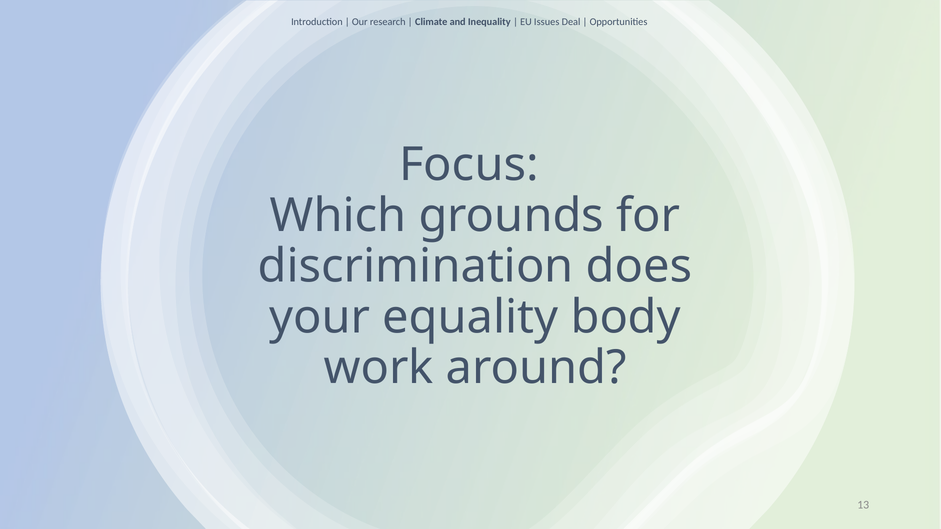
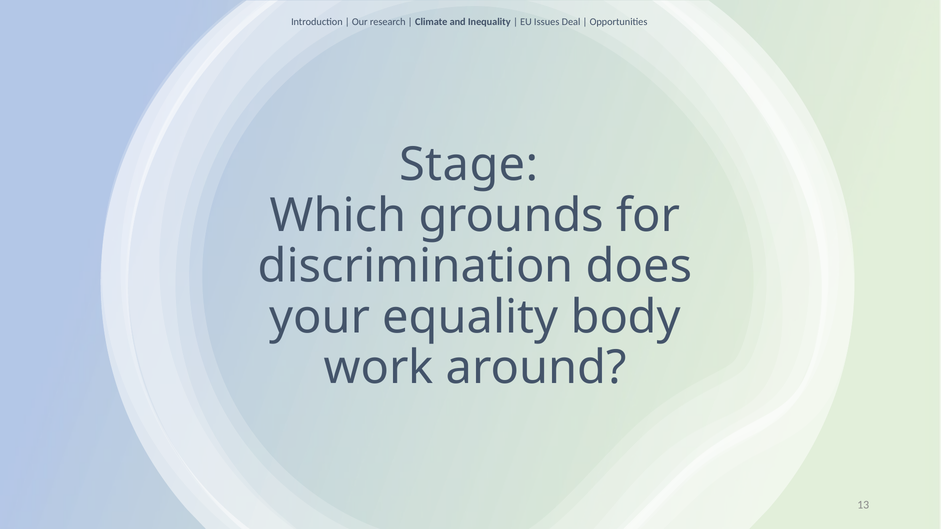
Focus: Focus -> Stage
